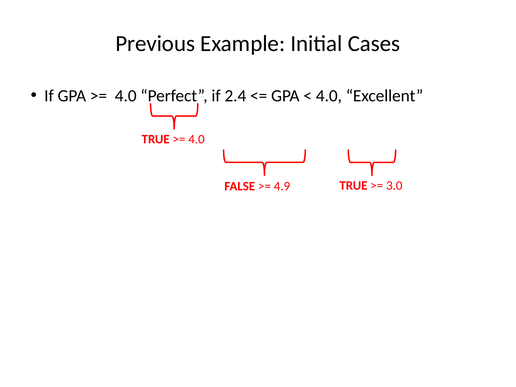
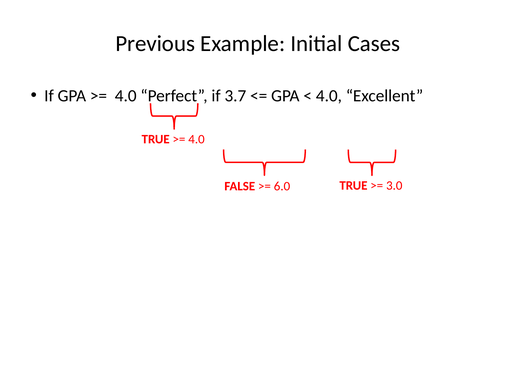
2.4: 2.4 -> 3.7
4.9: 4.9 -> 6.0
